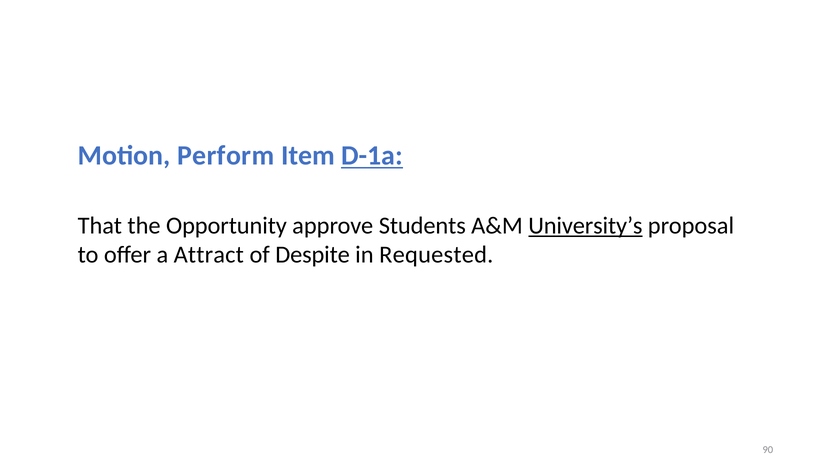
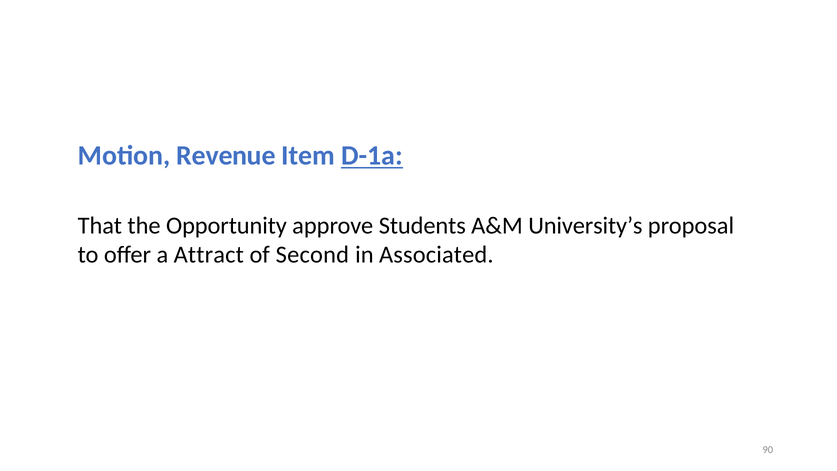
Perform: Perform -> Revenue
University’s underline: present -> none
Despite: Despite -> Second
Requested: Requested -> Associated
